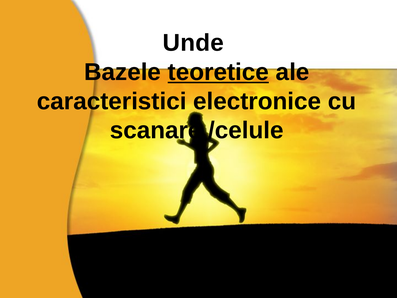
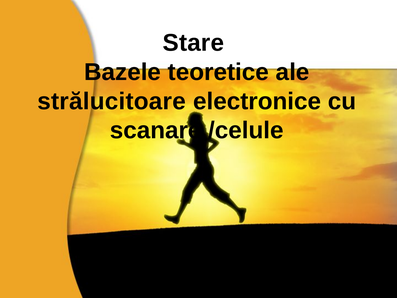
Unde: Unde -> Stare
teoretice underline: present -> none
caracteristici: caracteristici -> strălucitoare
